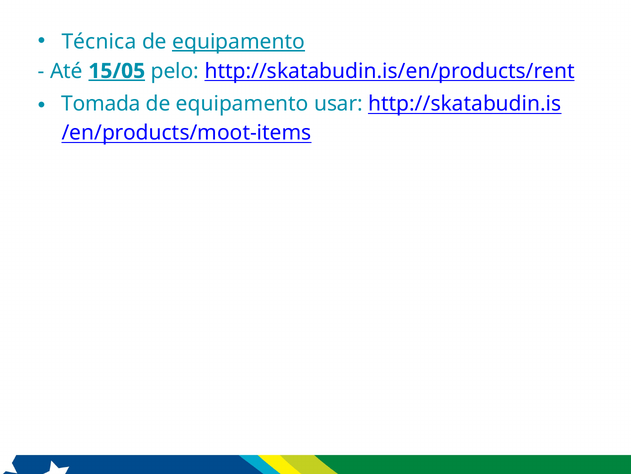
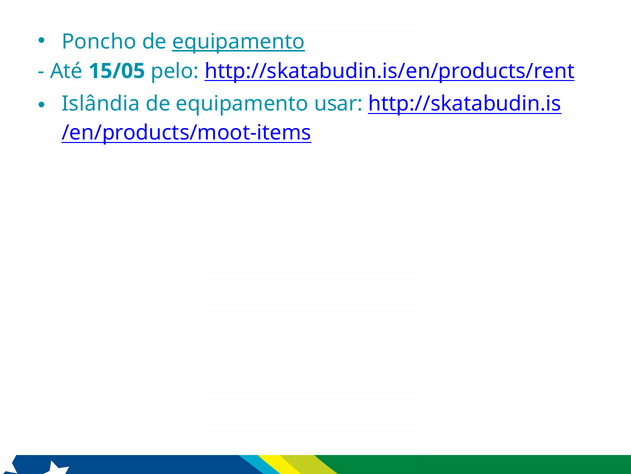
Técnica: Técnica -> Poncho
15/05 underline: present -> none
Tomada: Tomada -> Islândia
